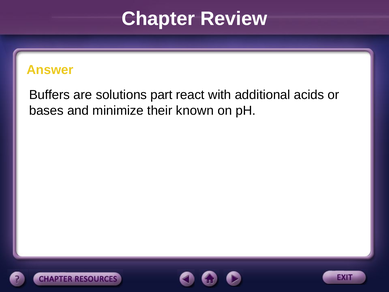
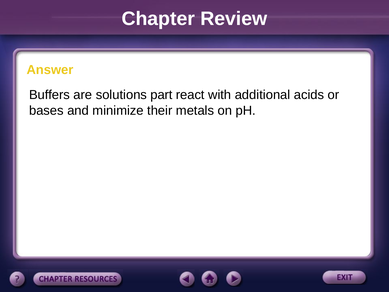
known: known -> metals
